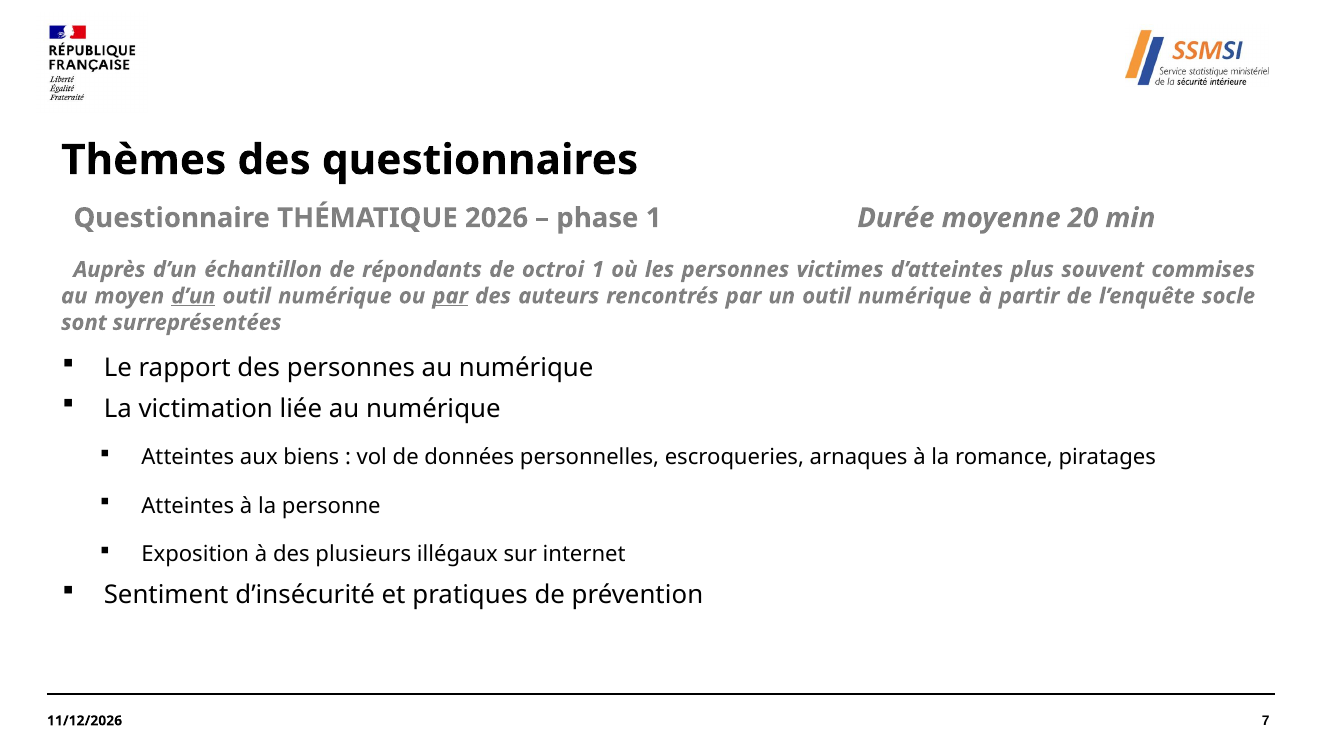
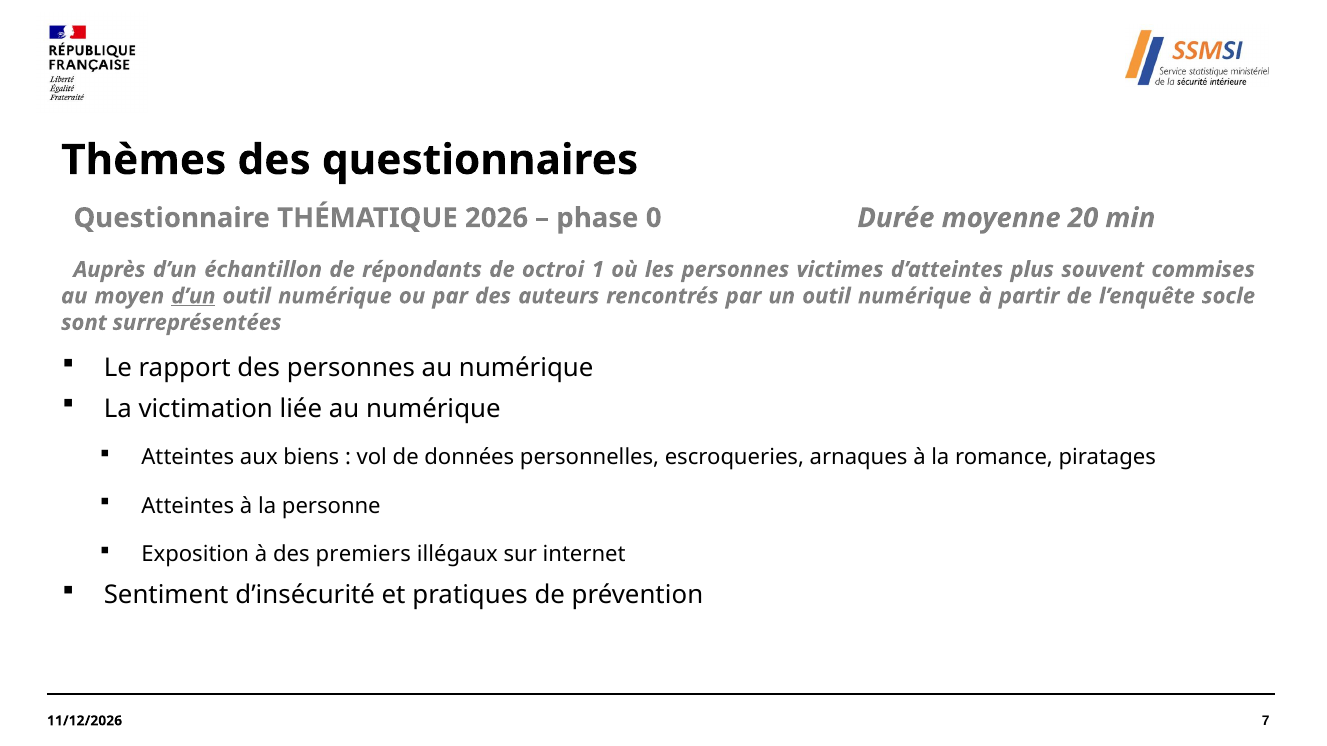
phase 1: 1 -> 0
par at (450, 296) underline: present -> none
plusieurs: plusieurs -> premiers
